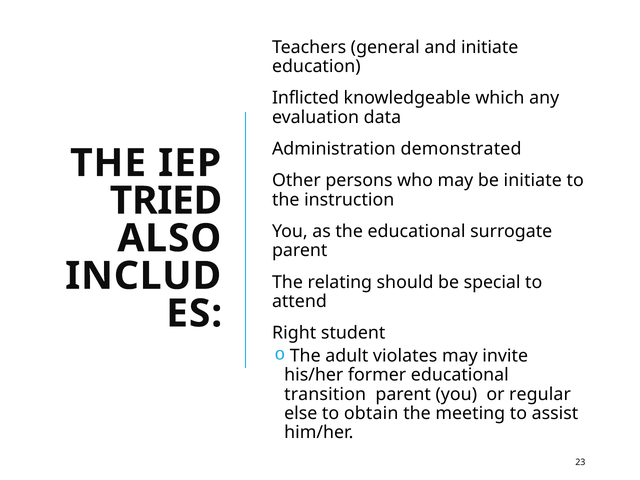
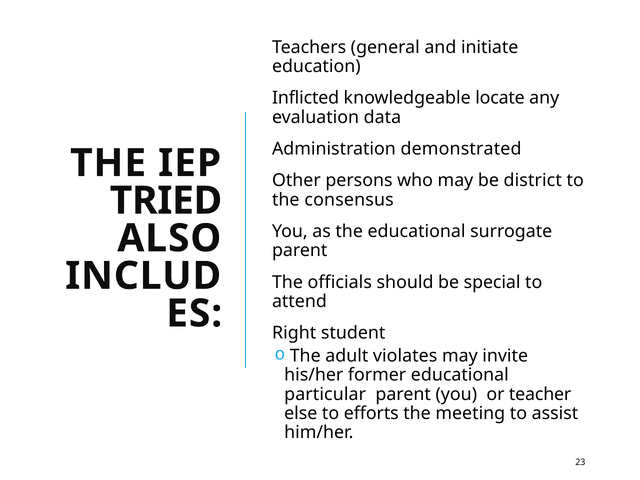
which: which -> locate
be initiate: initiate -> district
instruction: instruction -> consensus
relating: relating -> officials
transition: transition -> particular
regular: regular -> teacher
obtain: obtain -> efforts
